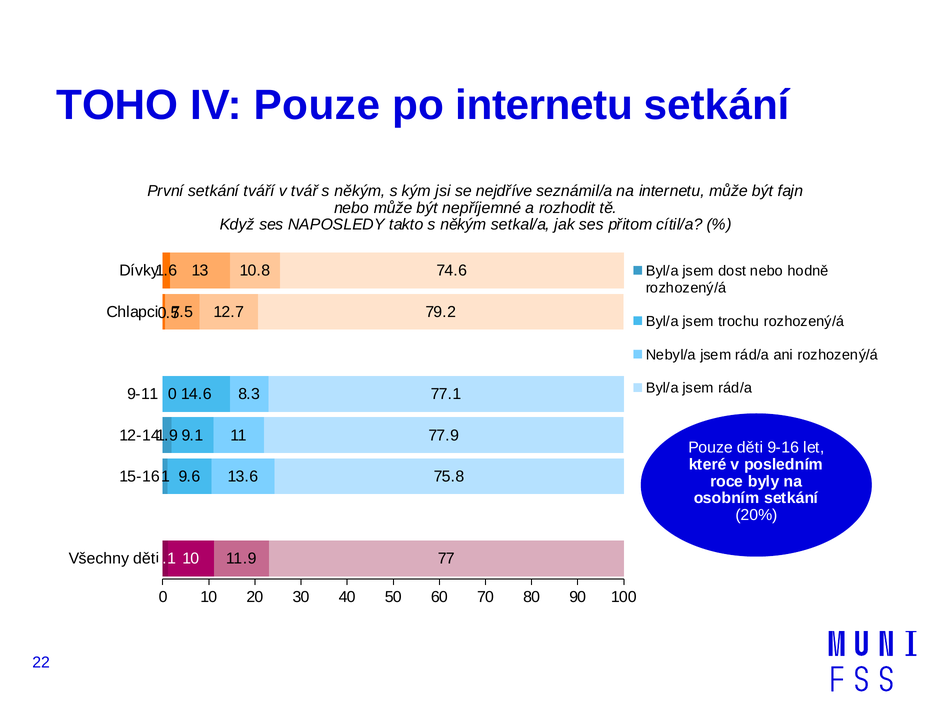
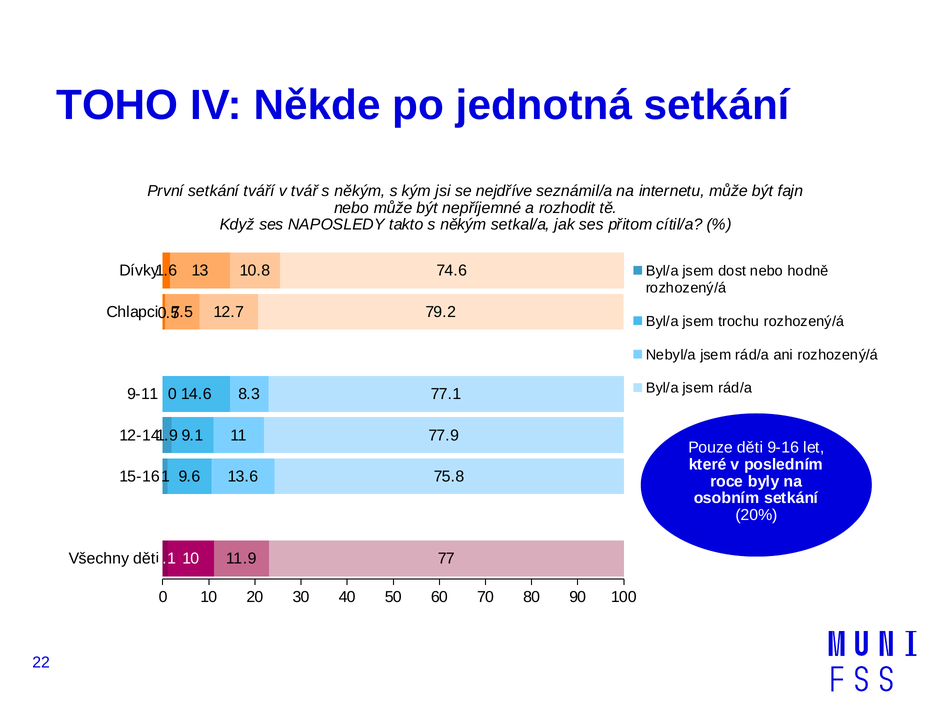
IV Pouze: Pouze -> Někde
po internetu: internetu -> jednotná
